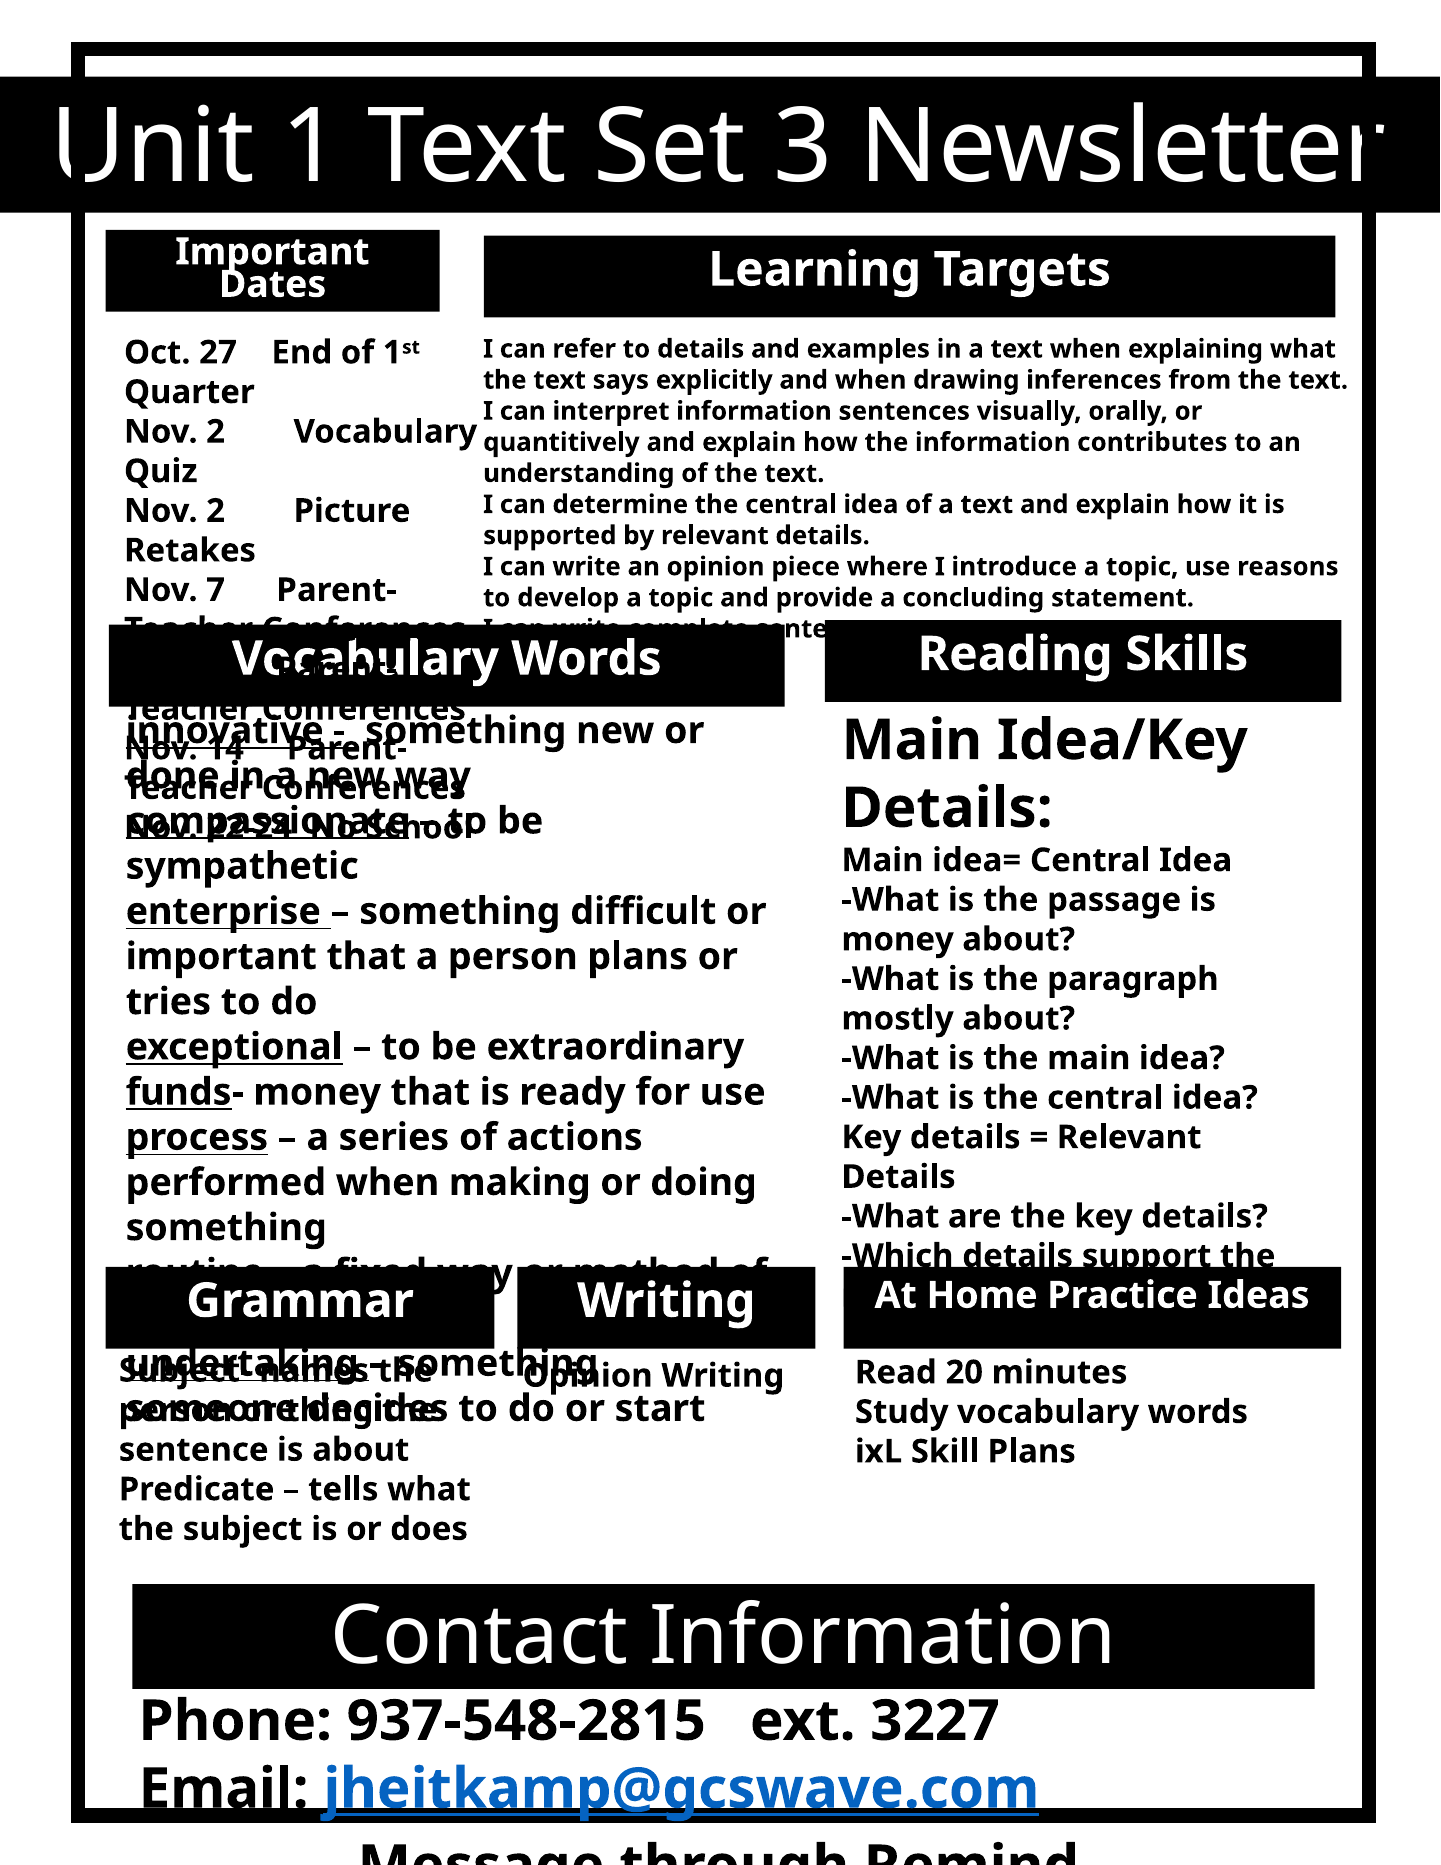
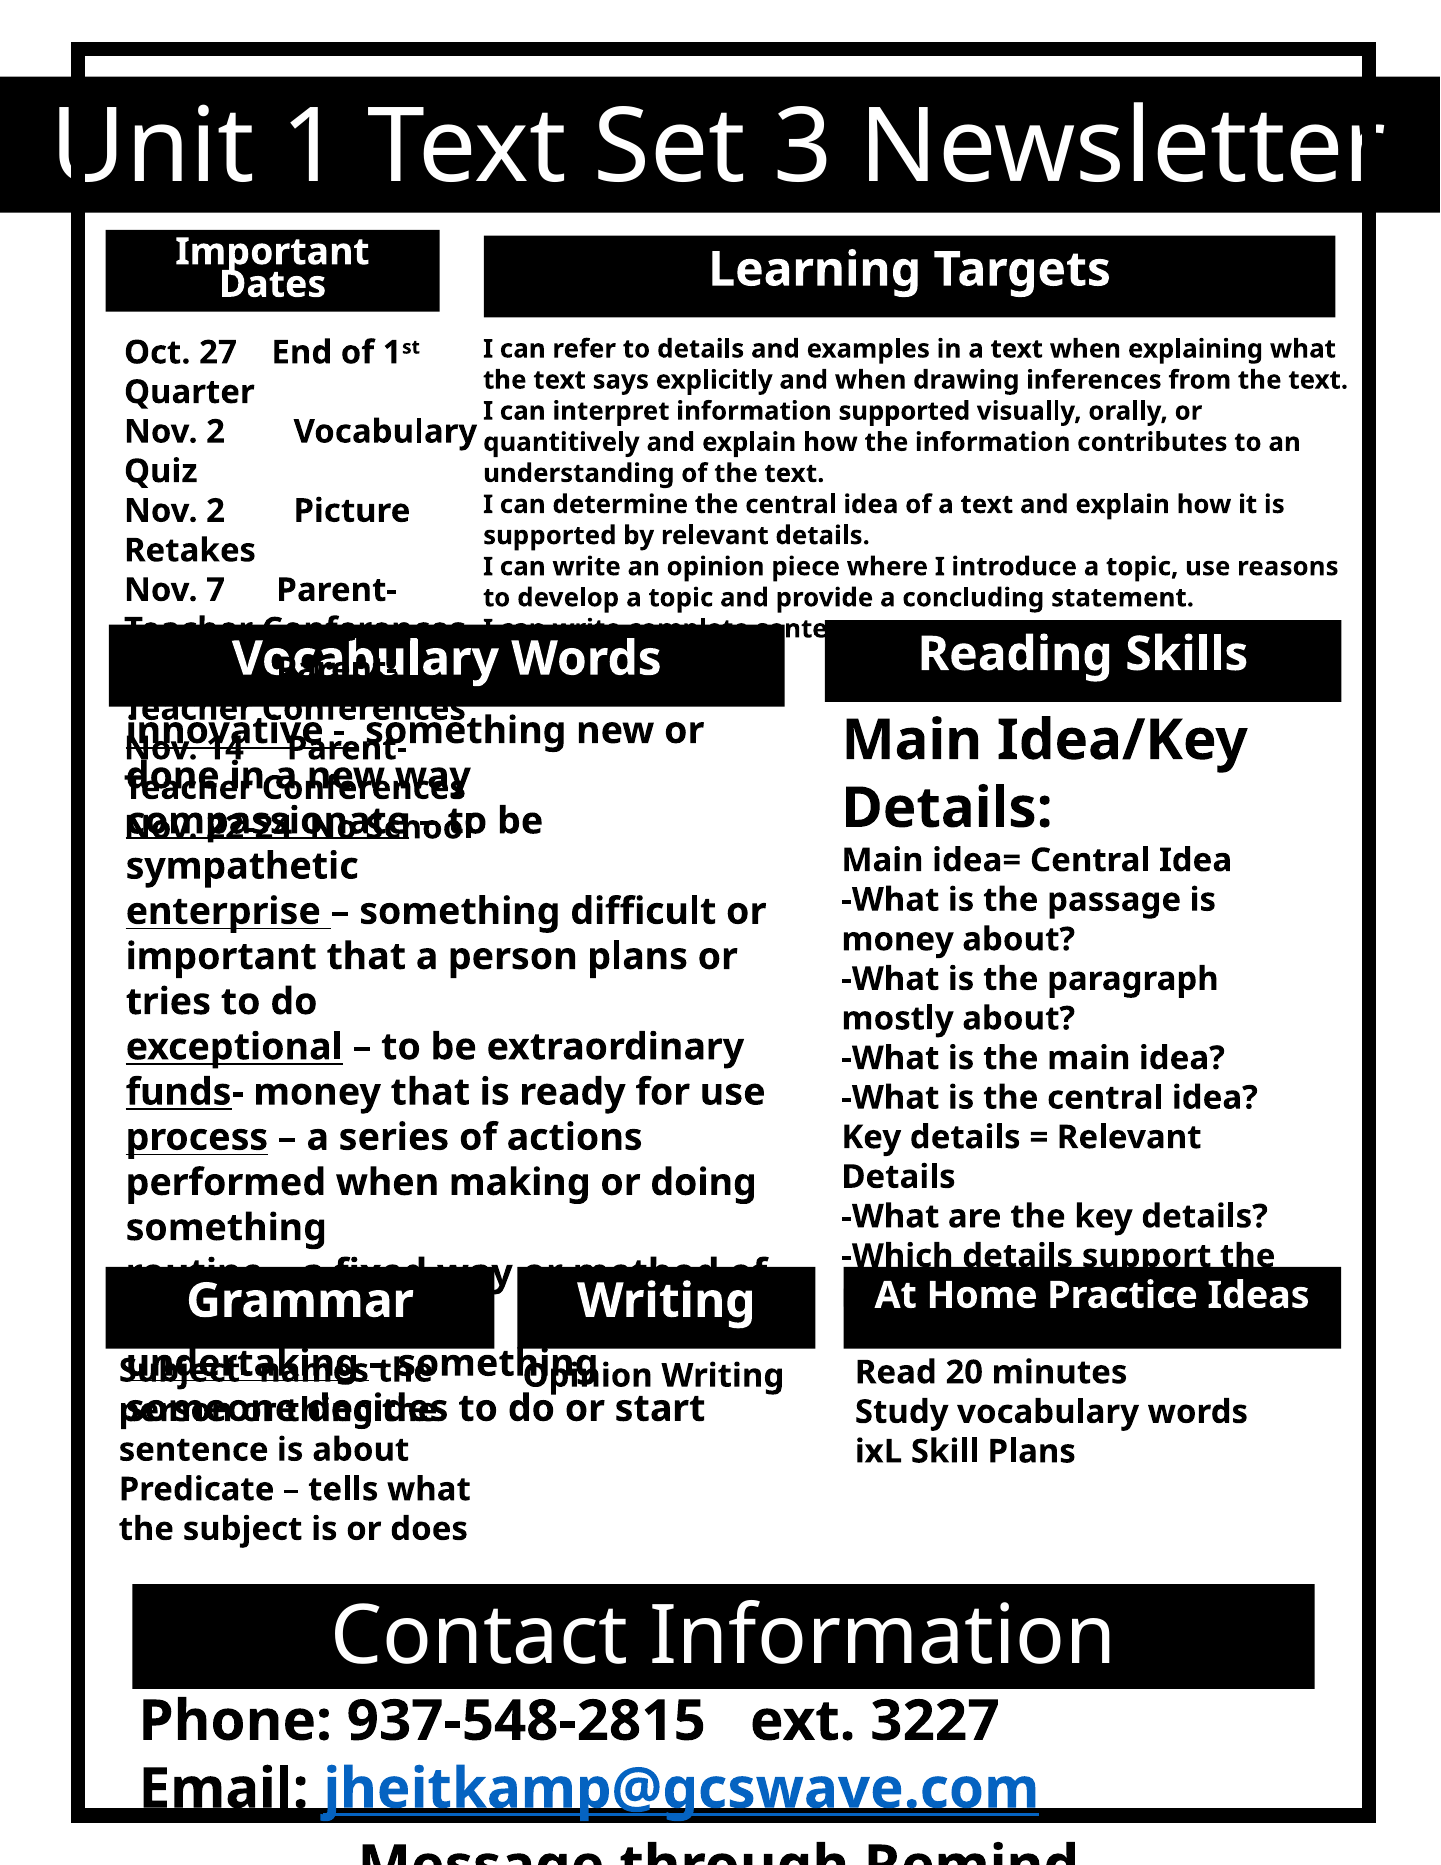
information sentences: sentences -> supported
